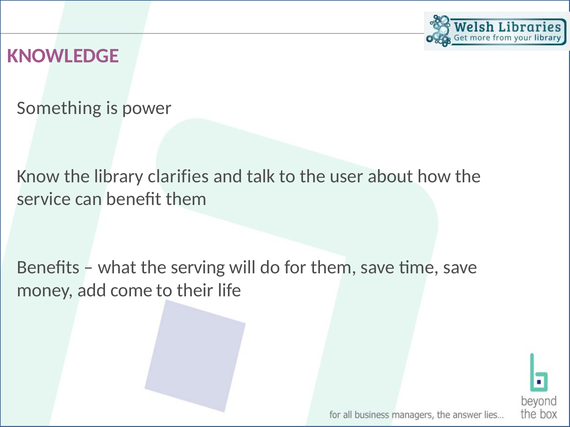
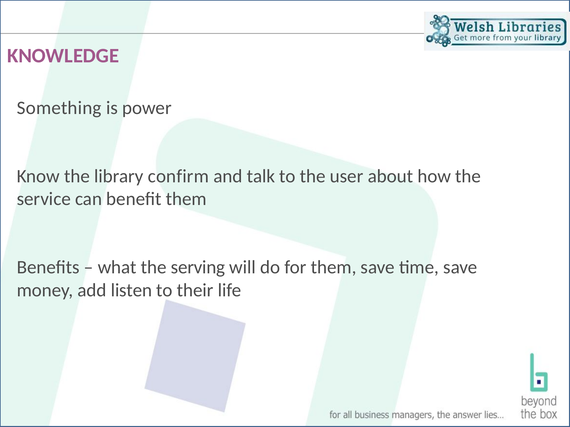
clarifies: clarifies -> confirm
come: come -> listen
